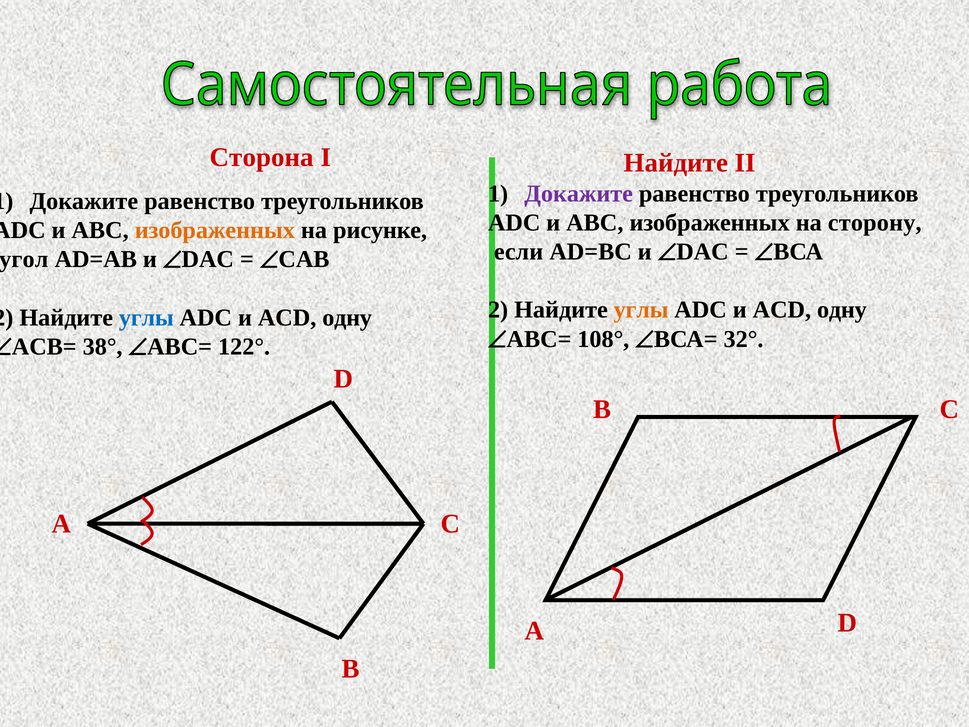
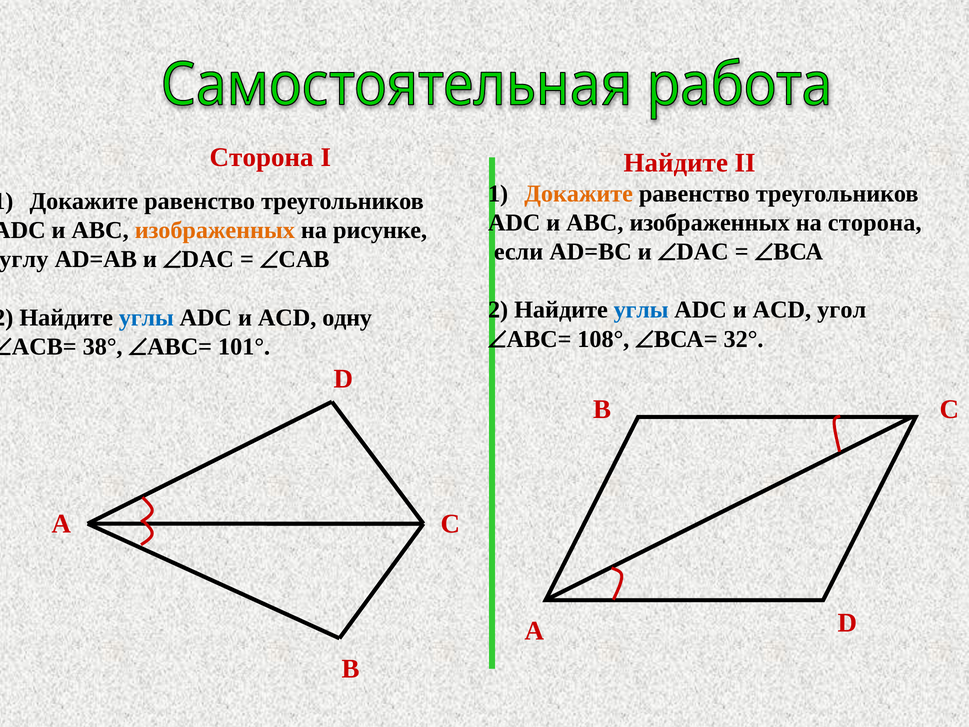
Докажите at (579, 194) colour: purple -> orange
на сторону: сторону -> сторона
угол: угол -> углу
углы at (641, 310) colour: orange -> blue
одну at (842, 310): одну -> угол
122°: 122° -> 101°
